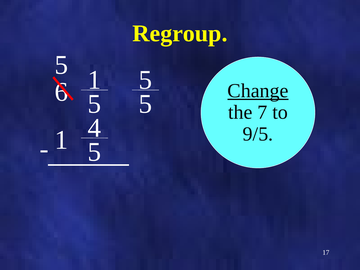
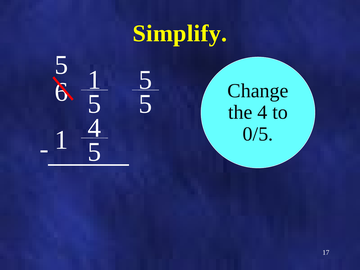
Regroup: Regroup -> Simplify
Change underline: present -> none
the 7: 7 -> 4
9/5: 9/5 -> 0/5
